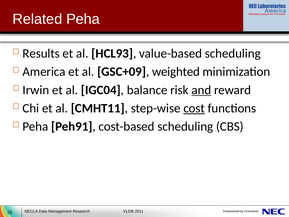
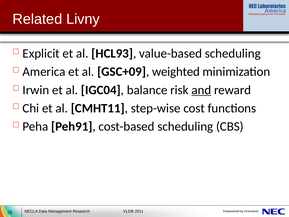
Related Peha: Peha -> Livny
Results: Results -> Explicit
cost underline: present -> none
